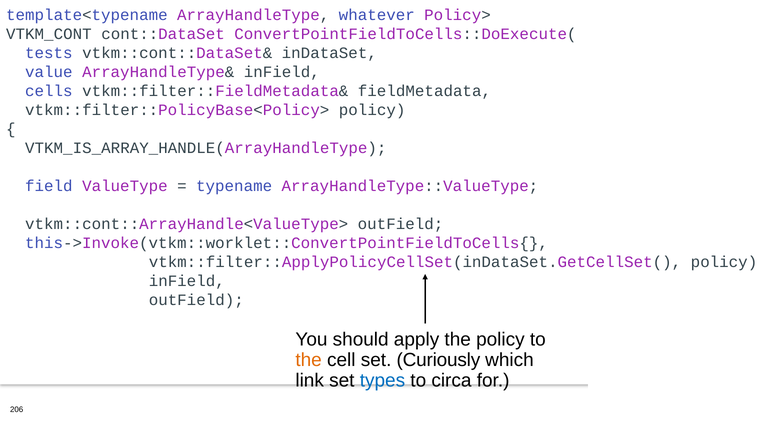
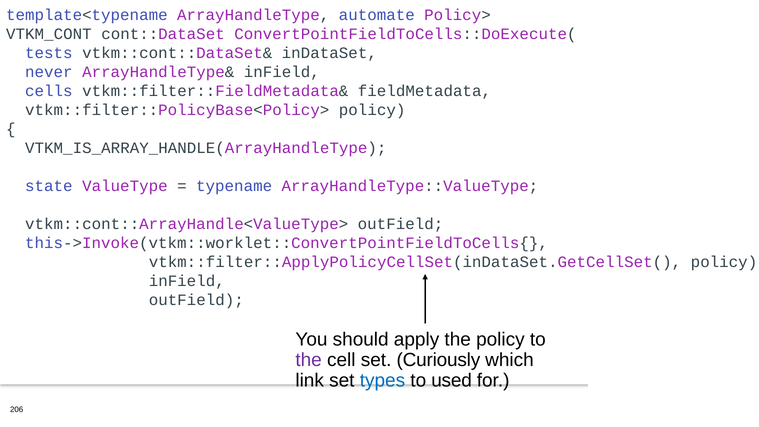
whatever: whatever -> automate
value: value -> never
field: field -> state
the at (309, 360) colour: orange -> purple
circa: circa -> used
